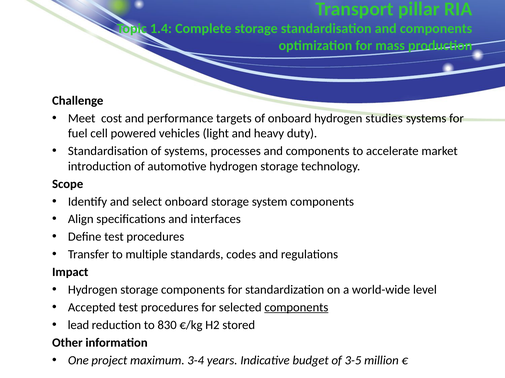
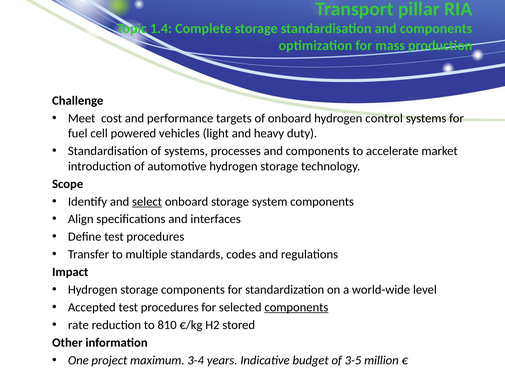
studies: studies -> control
select underline: none -> present
lead: lead -> rate
830: 830 -> 810
